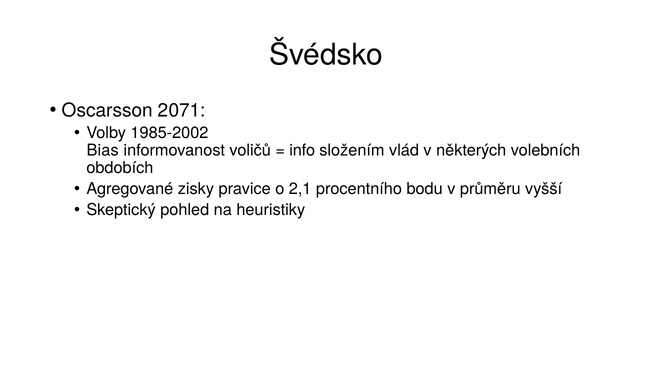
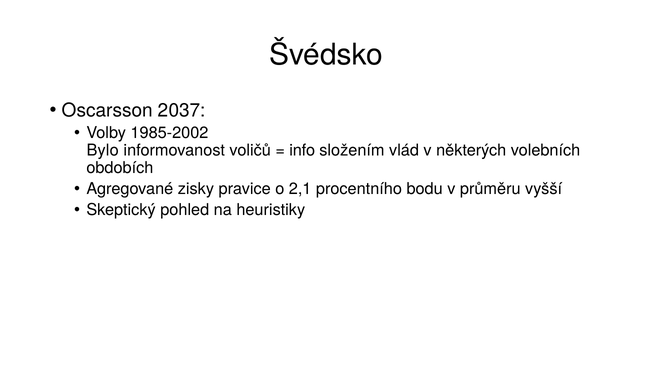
2071: 2071 -> 2037
Bias: Bias -> Bylo
